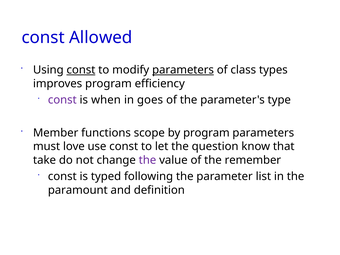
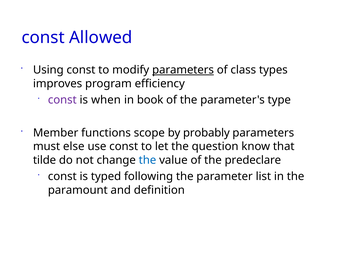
const at (81, 70) underline: present -> none
goes: goes -> book
by program: program -> probably
love: love -> else
take: take -> tilde
the at (147, 160) colour: purple -> blue
remember: remember -> predeclare
